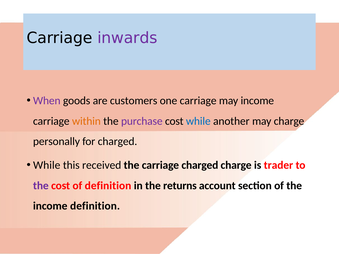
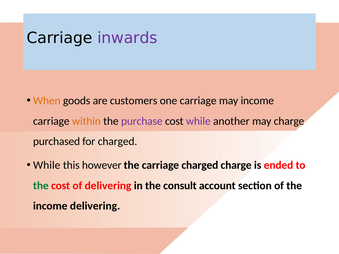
When colour: purple -> orange
while at (198, 121) colour: blue -> purple
personally: personally -> purchased
received: received -> however
trader: trader -> ended
the at (41, 186) colour: purple -> green
of definition: definition -> delivering
returns: returns -> consult
income definition: definition -> delivering
